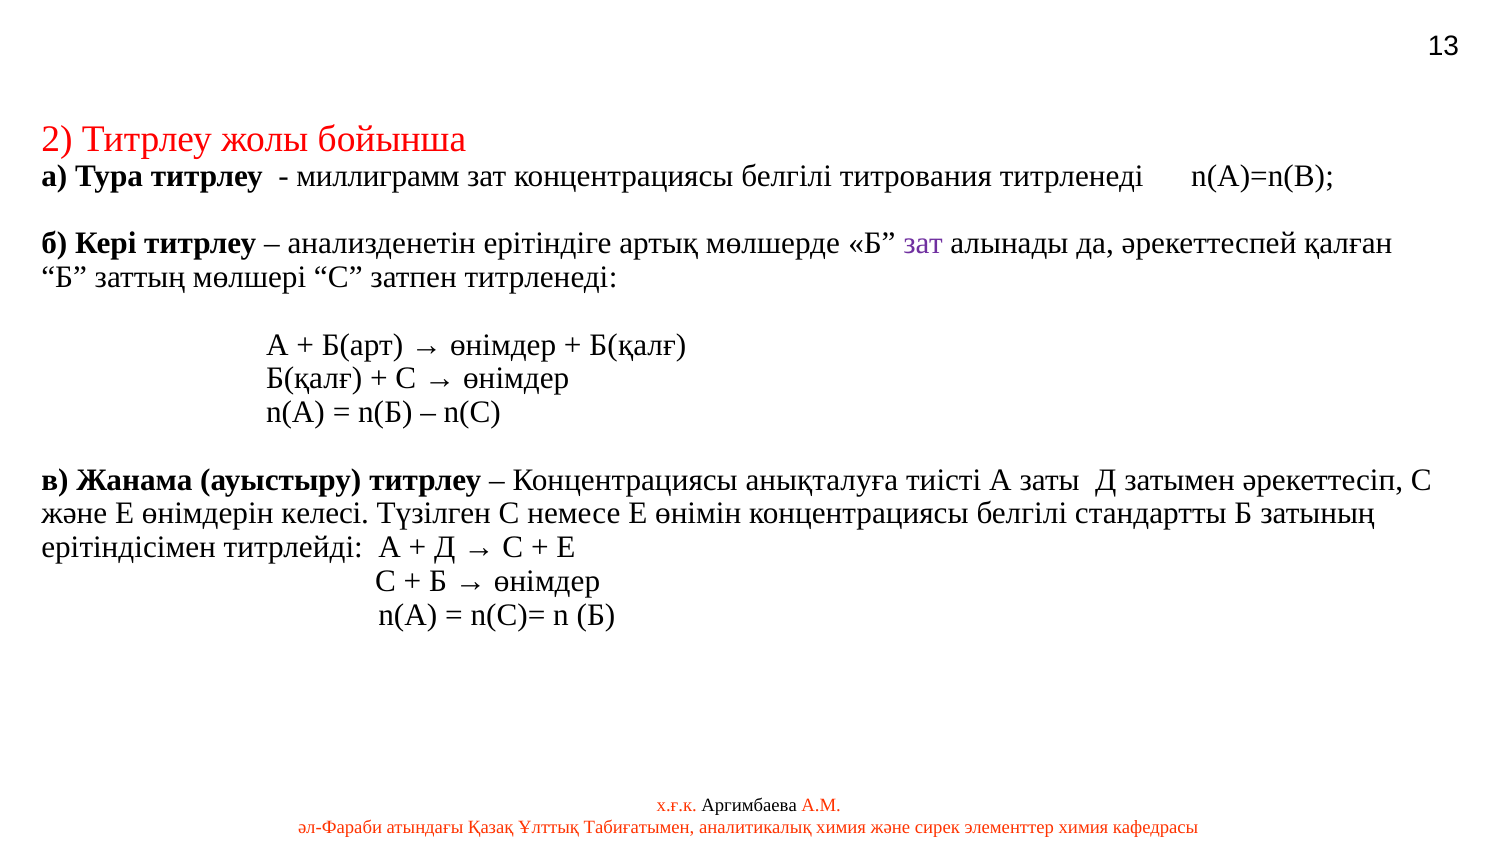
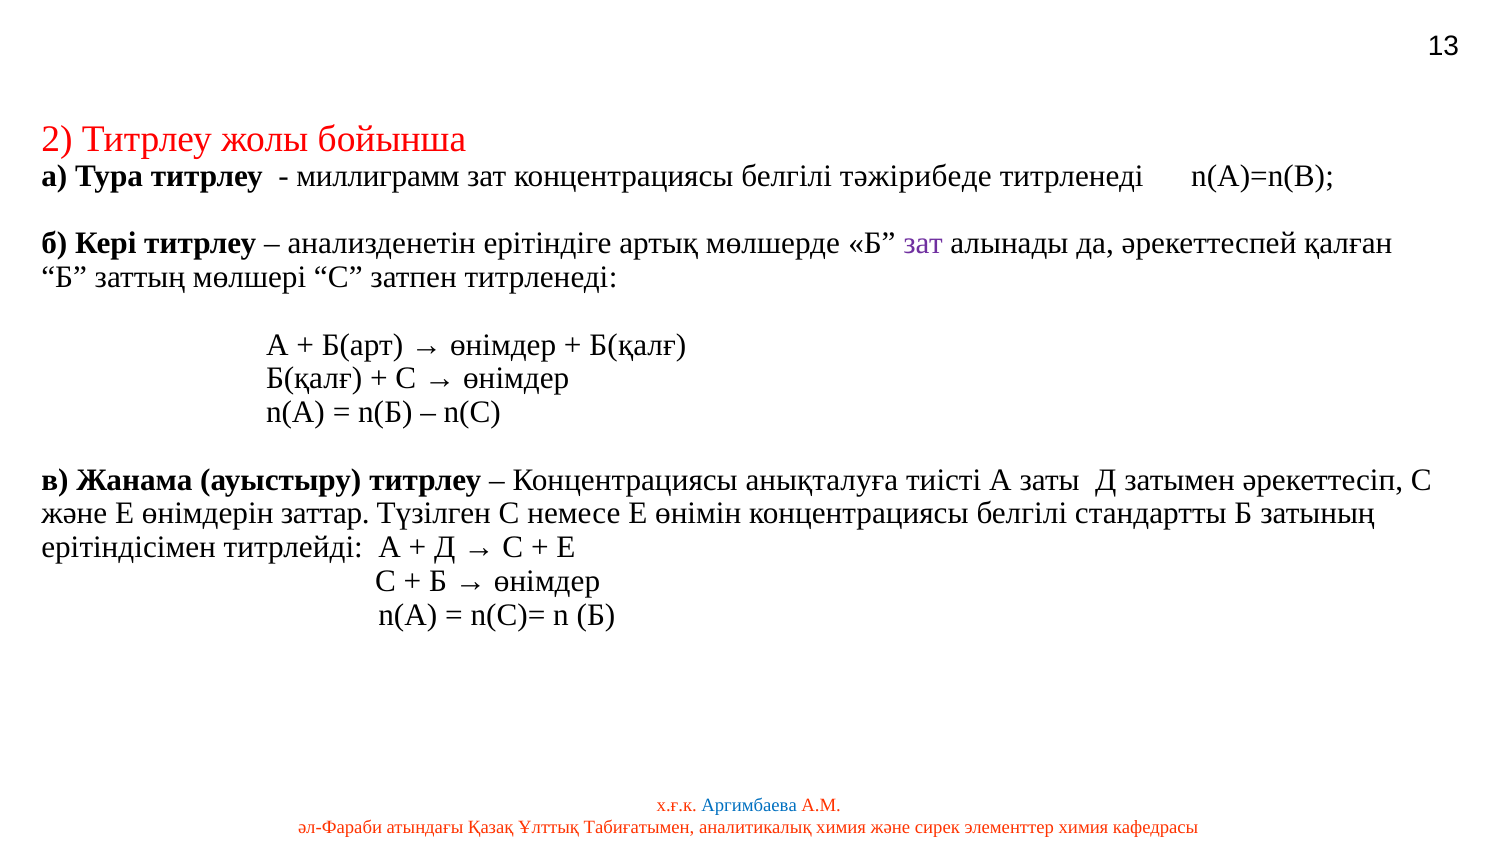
титрования: титрования -> тәжірибеде
келесі: келесі -> заттар
Аргимбаева colour: black -> blue
